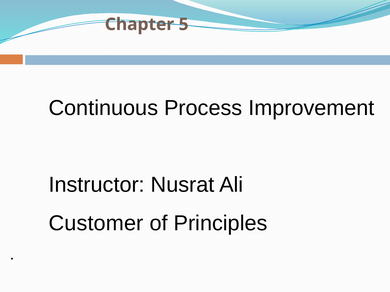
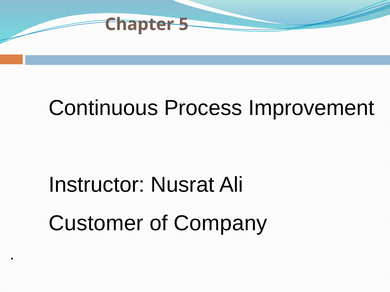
Principles: Principles -> Company
